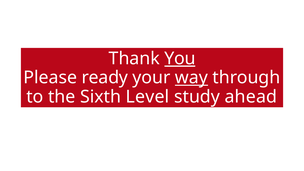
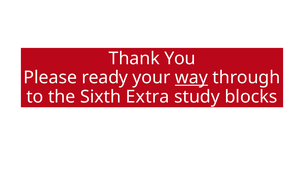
You underline: present -> none
Level: Level -> Extra
ahead: ahead -> blocks
